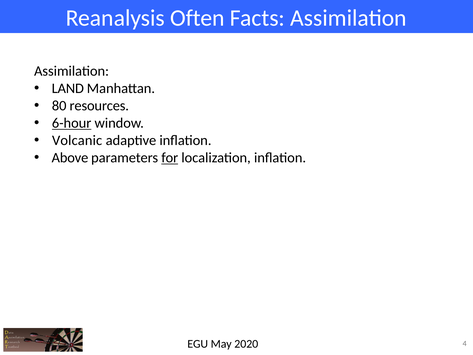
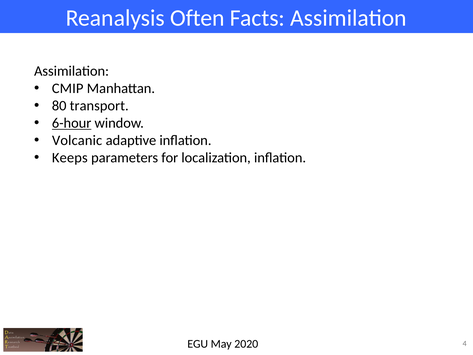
LAND: LAND -> CMIP
resources: resources -> transport
Above: Above -> Keeps
for underline: present -> none
